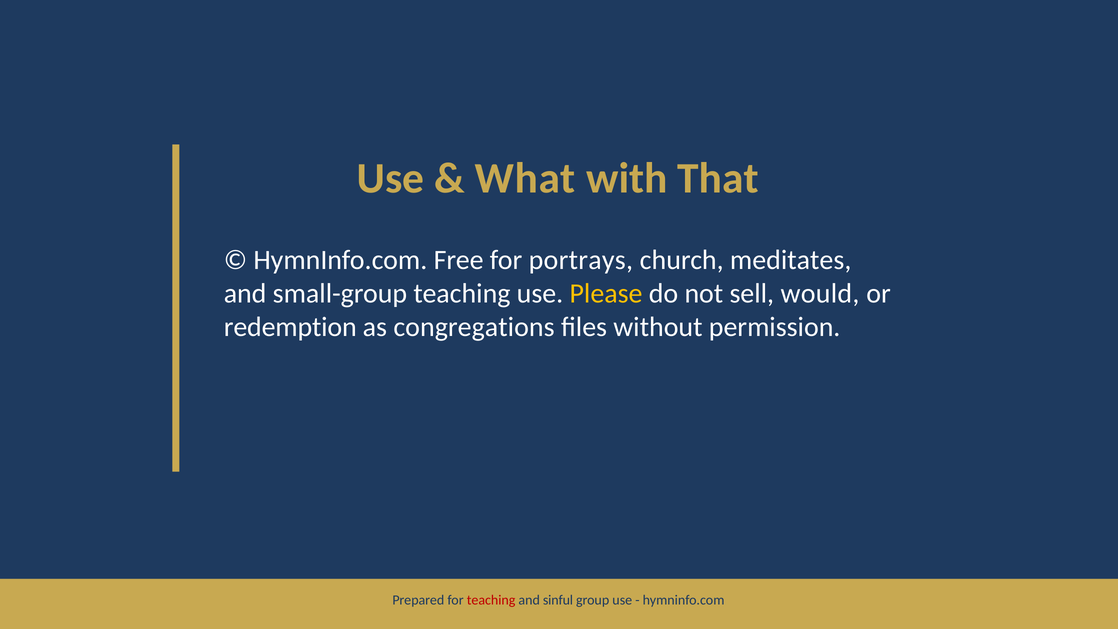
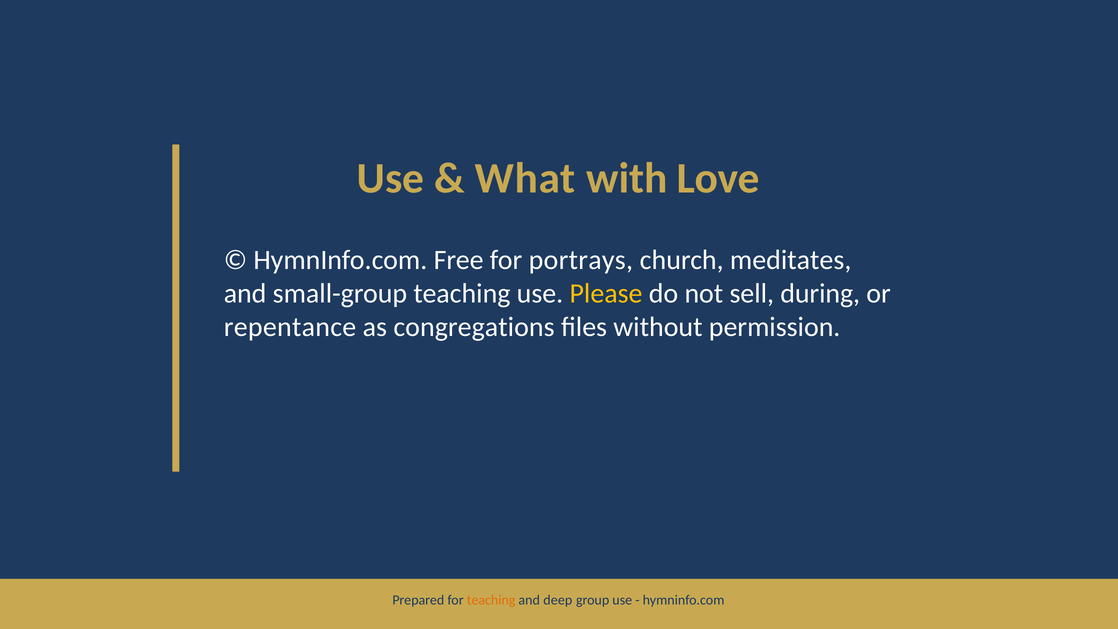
That: That -> Love
would: would -> during
redemption: redemption -> repentance
teaching at (491, 600) colour: red -> orange
sinful: sinful -> deep
